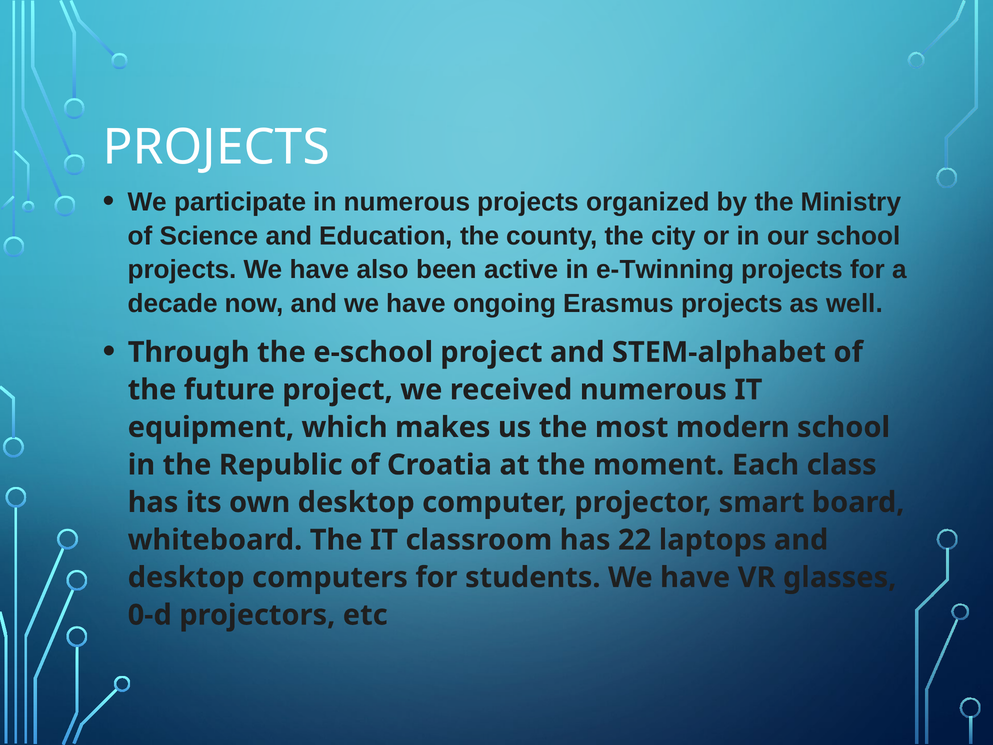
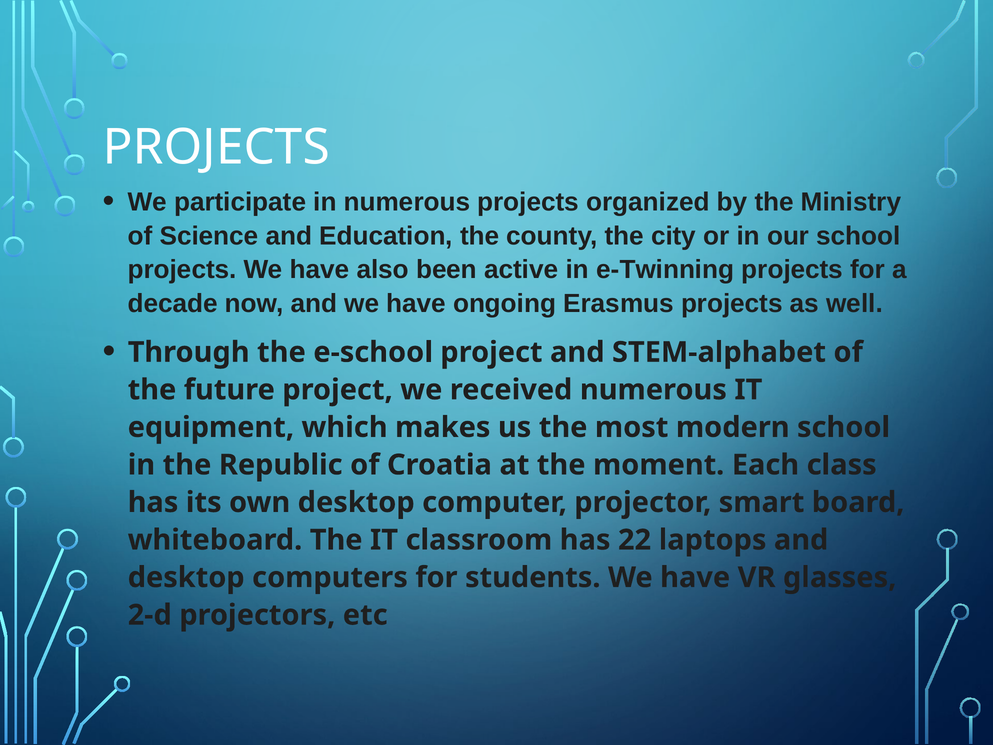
0-d: 0-d -> 2-d
